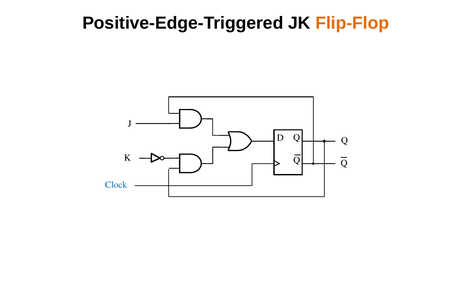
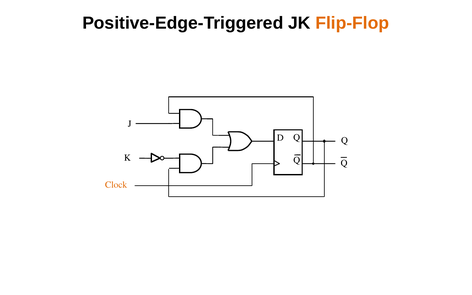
Clock colour: blue -> orange
